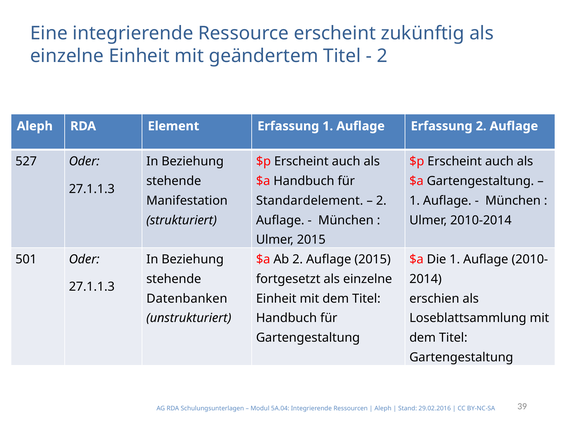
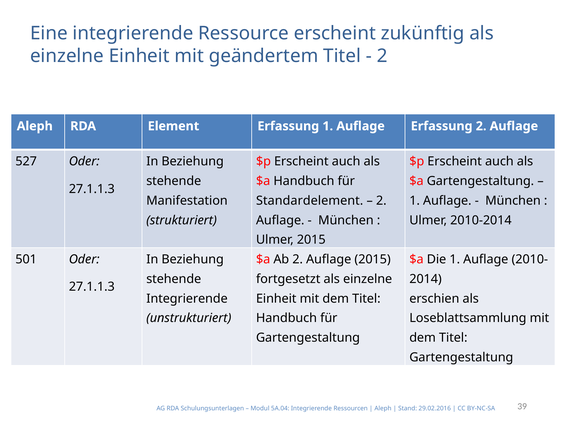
Datenbanken at (187, 299): Datenbanken -> Integrierende
